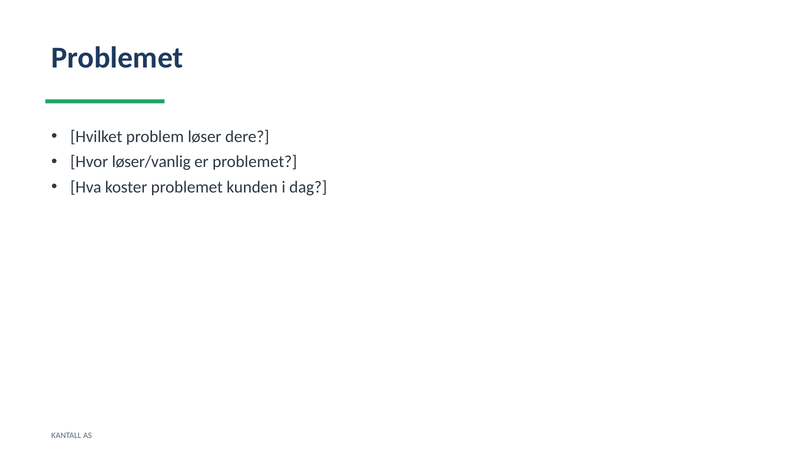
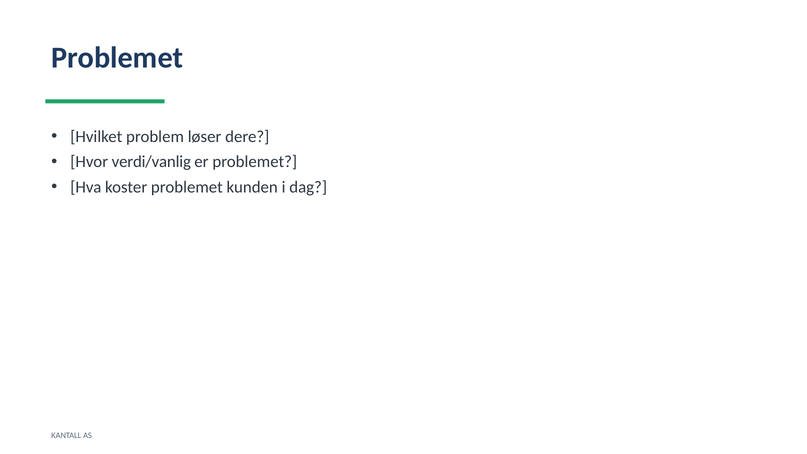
løser/vanlig: løser/vanlig -> verdi/vanlig
